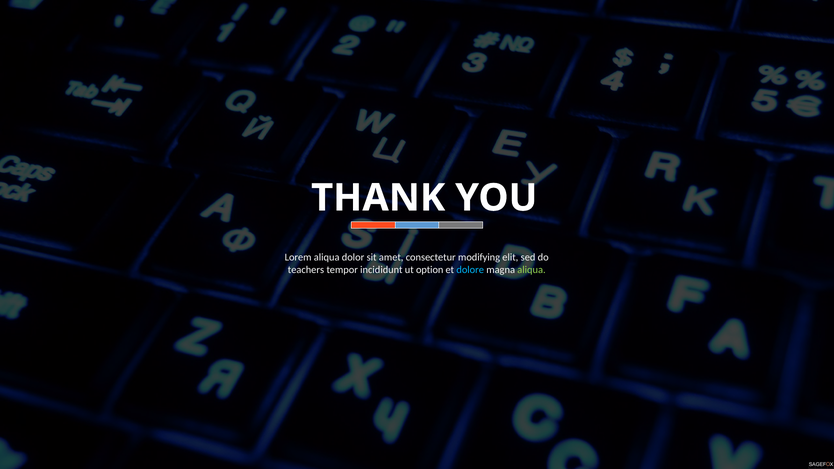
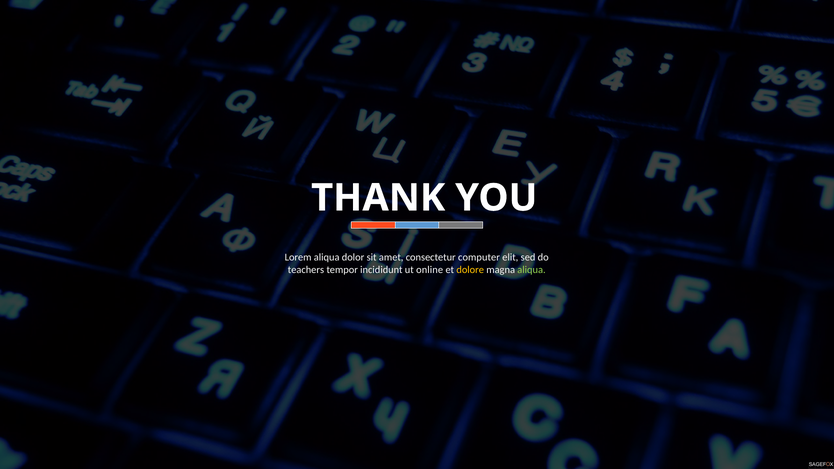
modifying: modifying -> computer
option: option -> online
dolore colour: light blue -> yellow
